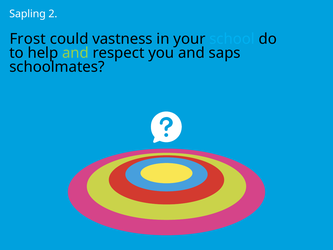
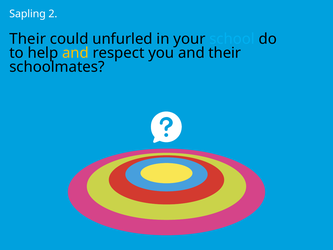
Frost at (28, 39): Frost -> Their
vastness: vastness -> unfurled
and at (76, 53) colour: light green -> yellow
and saps: saps -> their
